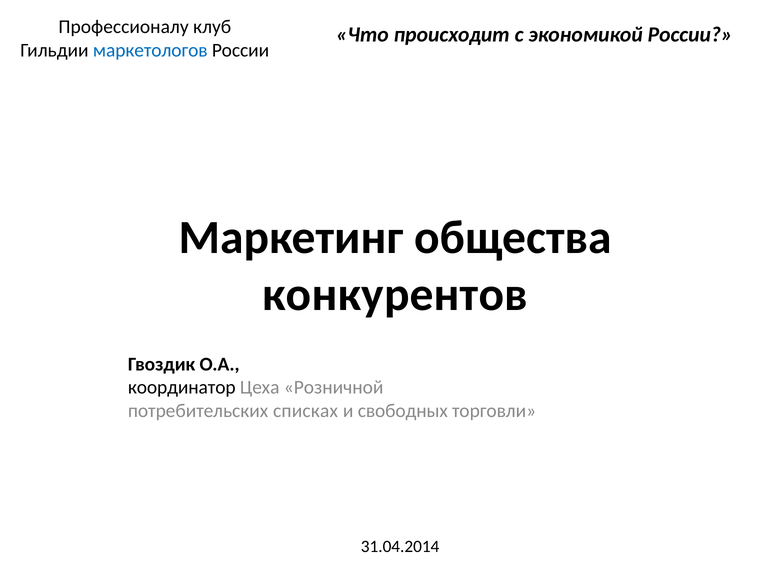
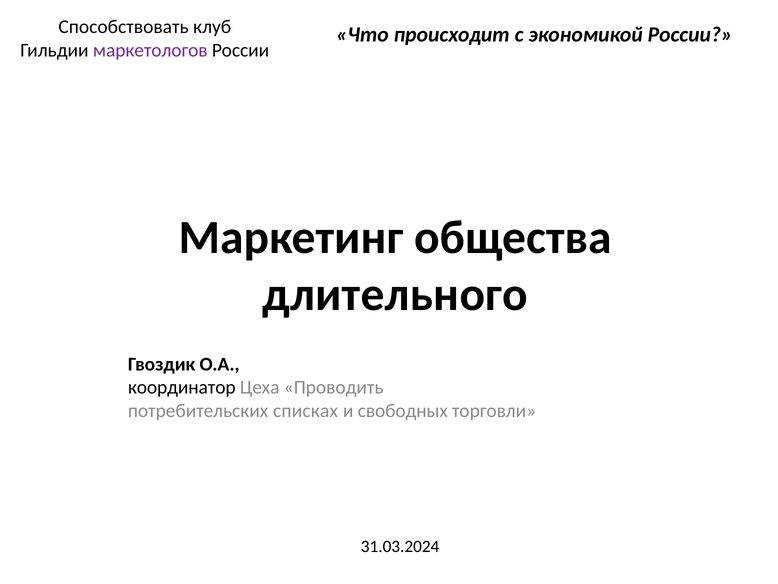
Профессионалу: Профессионалу -> Способствовать
маркетологов colour: blue -> purple
конкурентов: конкурентов -> длительного
Розничной: Розничной -> Проводить
31.04.2014: 31.04.2014 -> 31.03.2024
